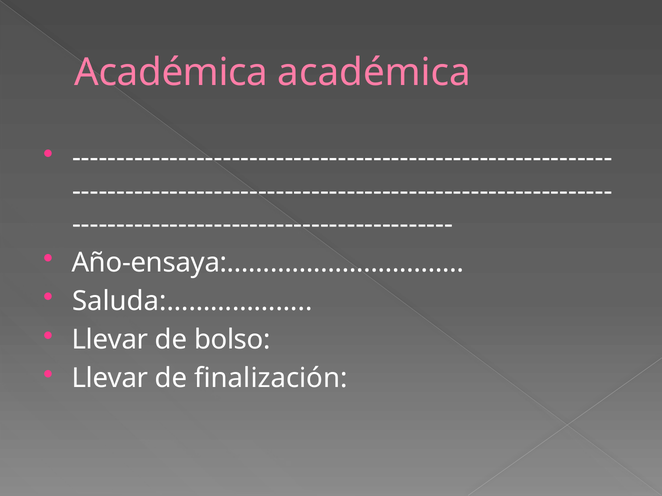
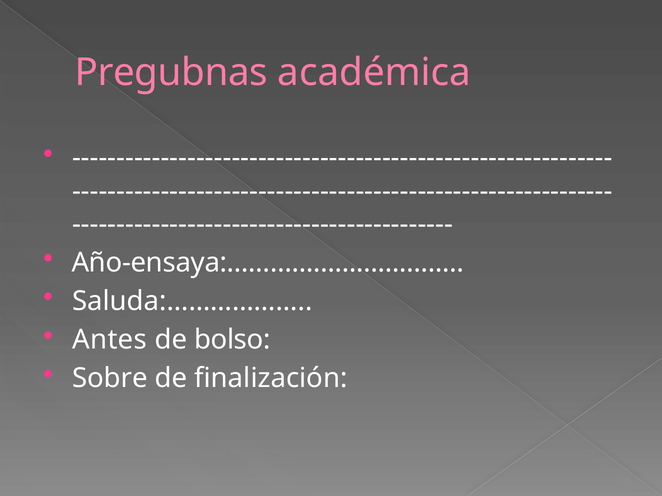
Académica at (171, 73): Académica -> Pregubnas
Llevar at (110, 340): Llevar -> Antes
Llevar at (110, 379): Llevar -> Sobre
